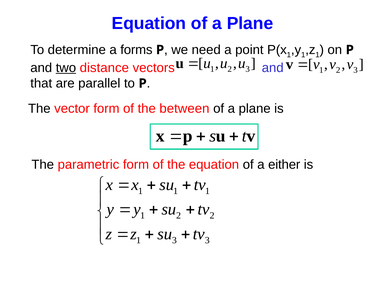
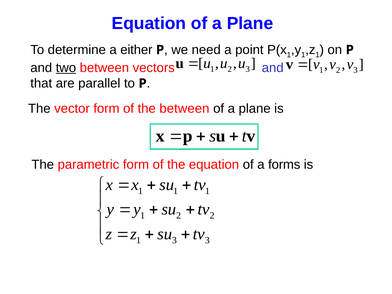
forms: forms -> either
two distance: distance -> between
either: either -> forms
